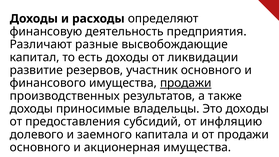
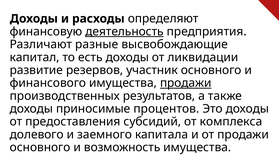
деятельность underline: none -> present
владельцы: владельцы -> процентов
инфляцию: инфляцию -> комплекса
акционерная: акционерная -> возможность
